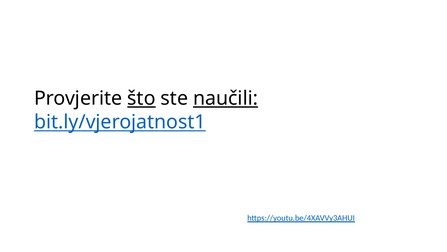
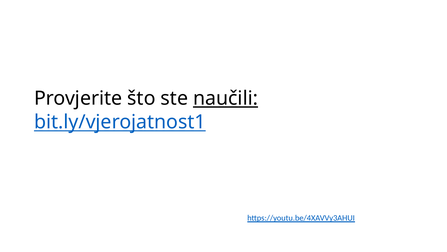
što underline: present -> none
